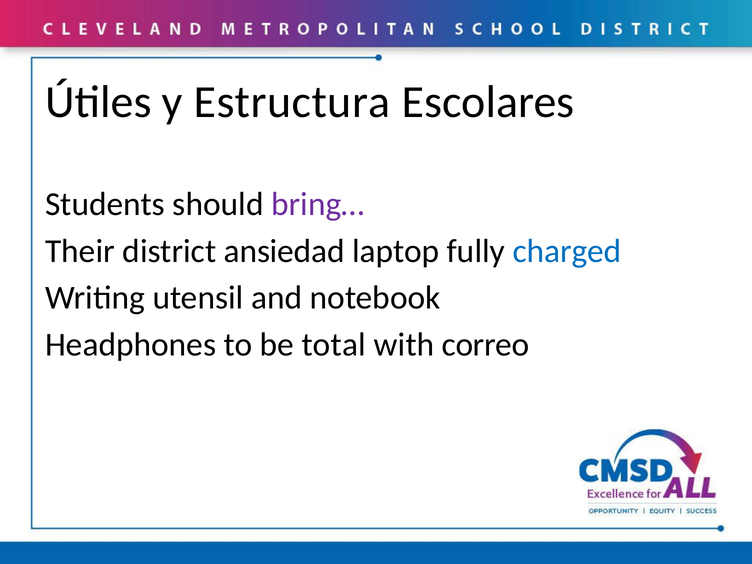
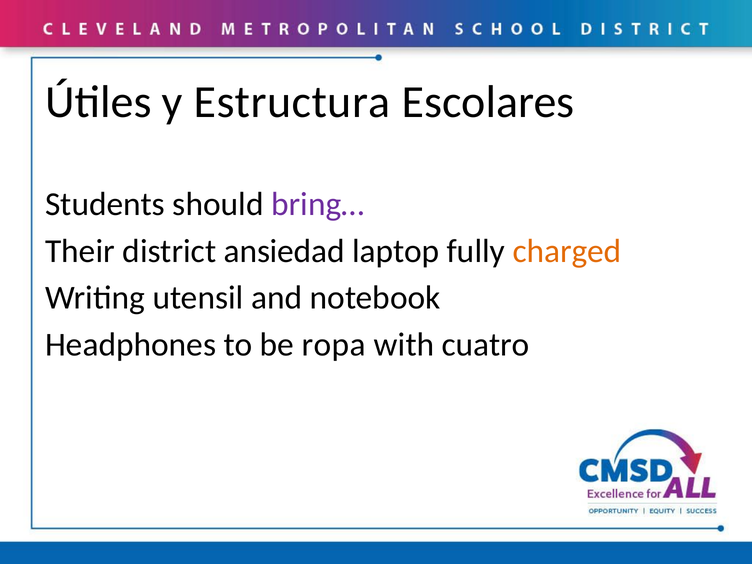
charged colour: blue -> orange
total: total -> ropa
correo: correo -> cuatro
